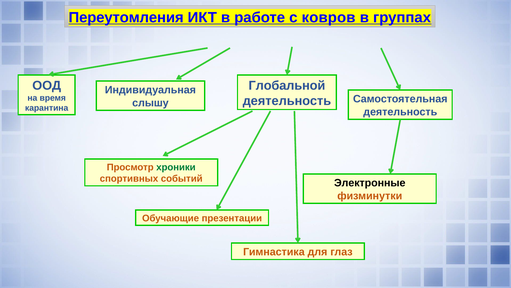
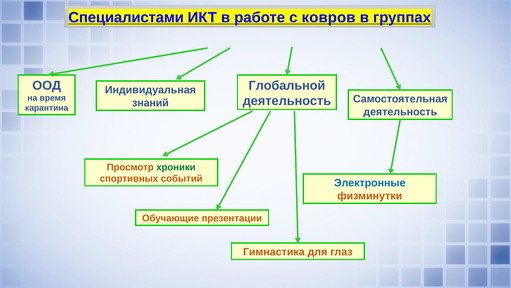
Переутомления: Переутомления -> Специалистами
слышу: слышу -> знаний
Электронные colour: black -> blue
